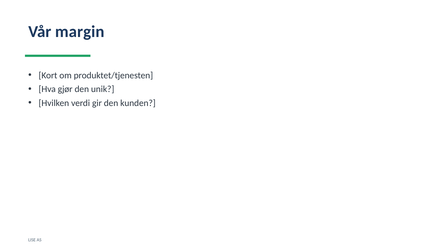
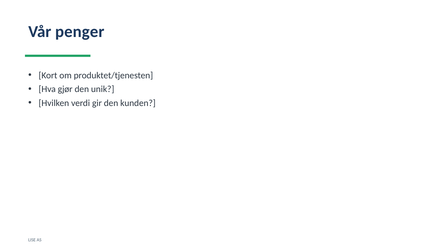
margin: margin -> penger
